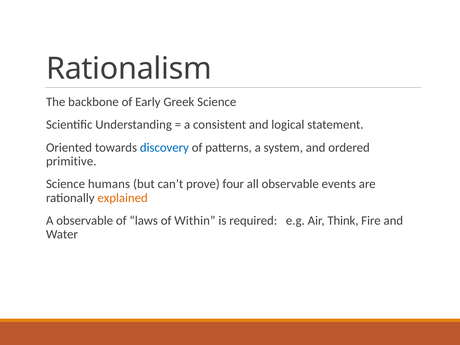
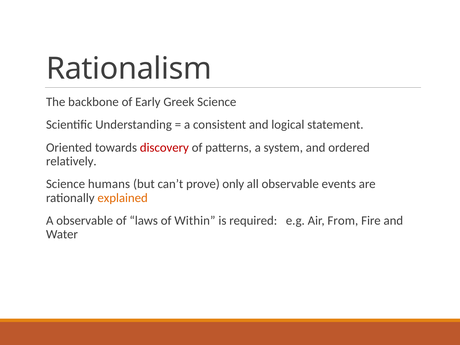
discovery colour: blue -> red
primitive: primitive -> relatively
four: four -> only
Think: Think -> From
